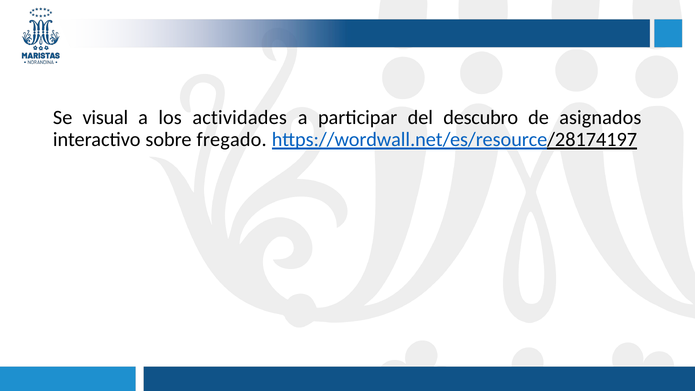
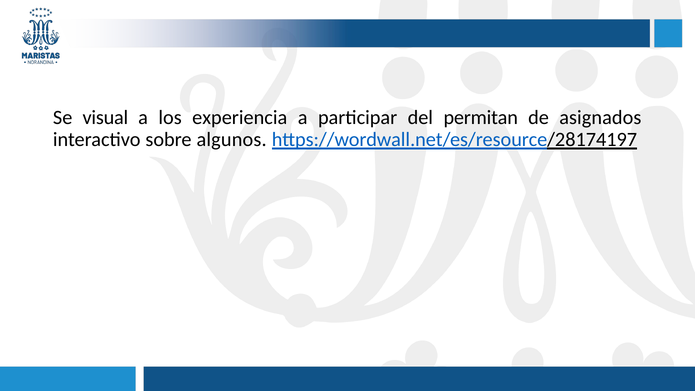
actividades: actividades -> experiencia
descubro: descubro -> permitan
fregado: fregado -> algunos
